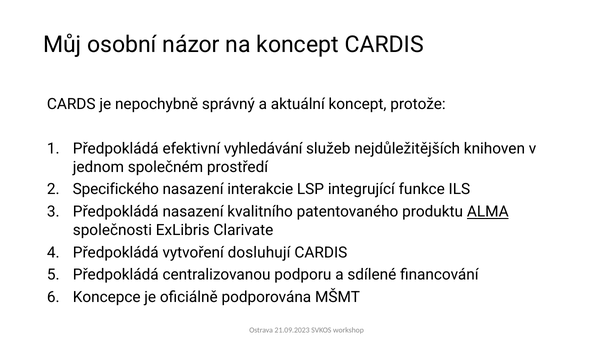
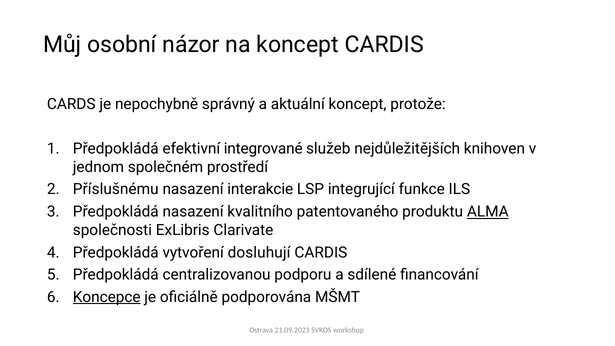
vyhledávání: vyhledávání -> integrované
Specifického: Specifického -> Příslušnému
Koncepce underline: none -> present
